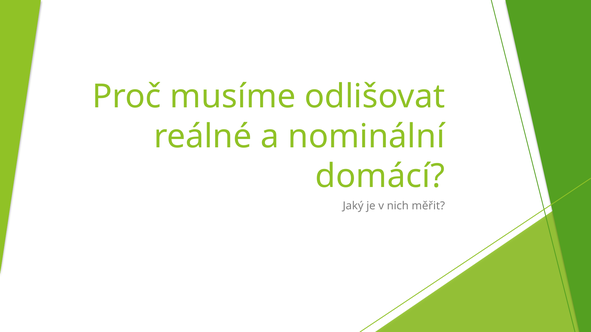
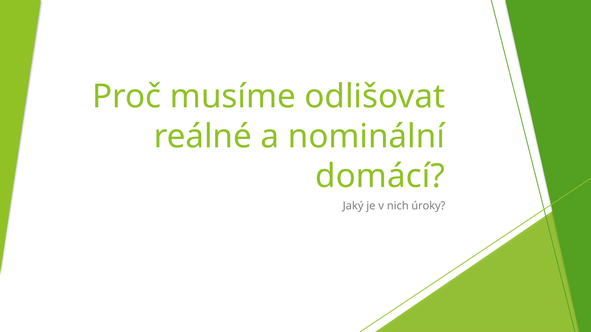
měřit: měřit -> úroky
